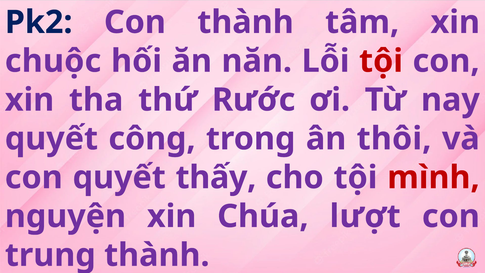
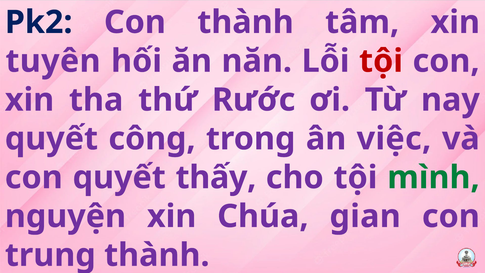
chuộc: chuộc -> tuyên
thôi: thôi -> việc
mình colour: red -> green
lượt: lượt -> gian
